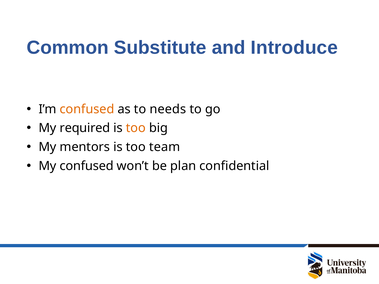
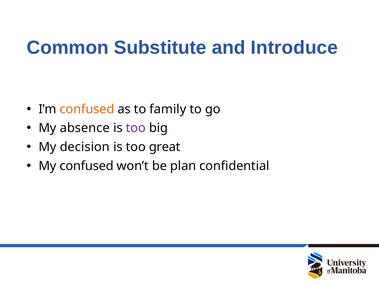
needs: needs -> family
required: required -> absence
too at (136, 128) colour: orange -> purple
mentors: mentors -> decision
team: team -> great
